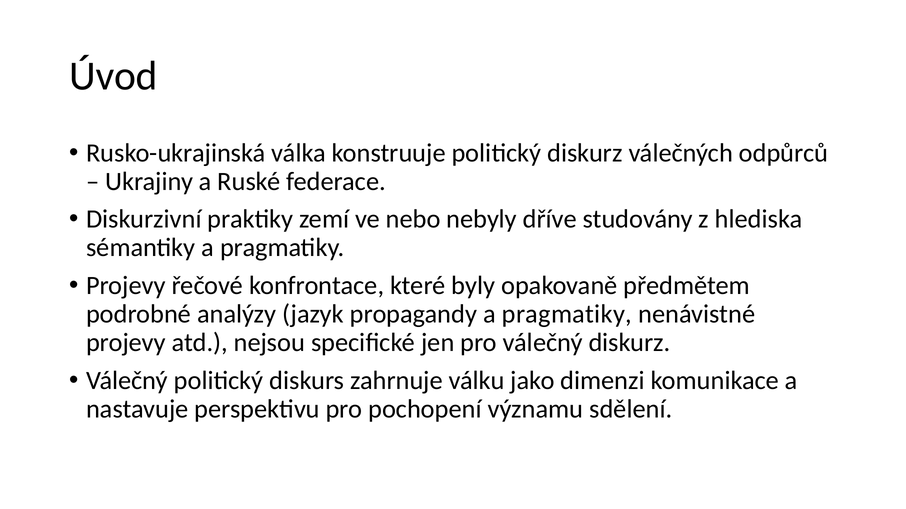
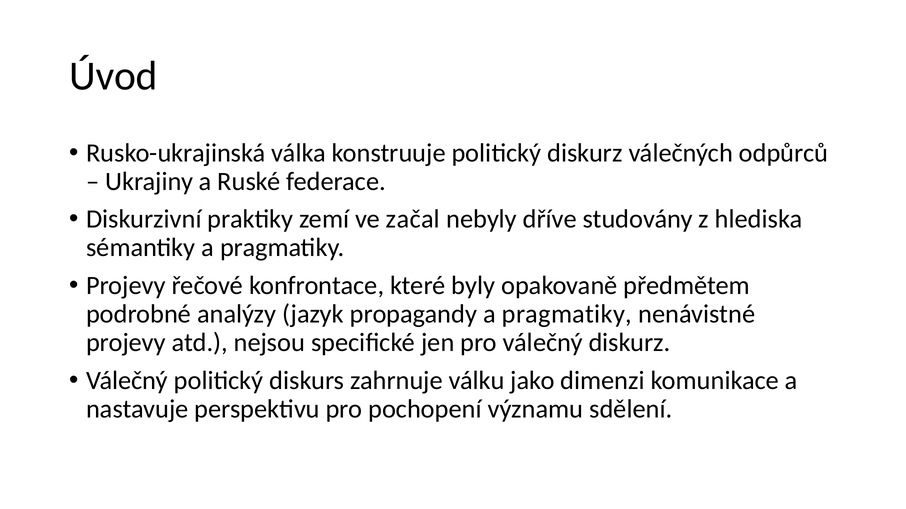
nebo: nebo -> začal
